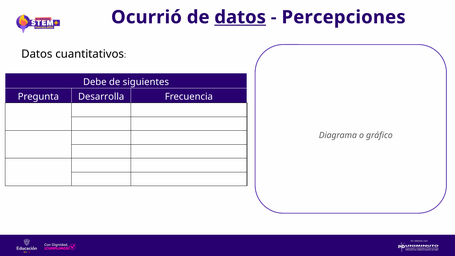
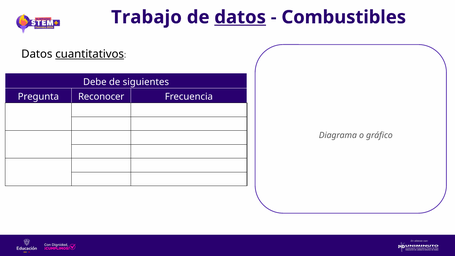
Ocurrió: Ocurrió -> Trabajo
Percepciones: Percepciones -> Combustibles
cuantitativos underline: none -> present
Desarrolla: Desarrolla -> Reconocer
